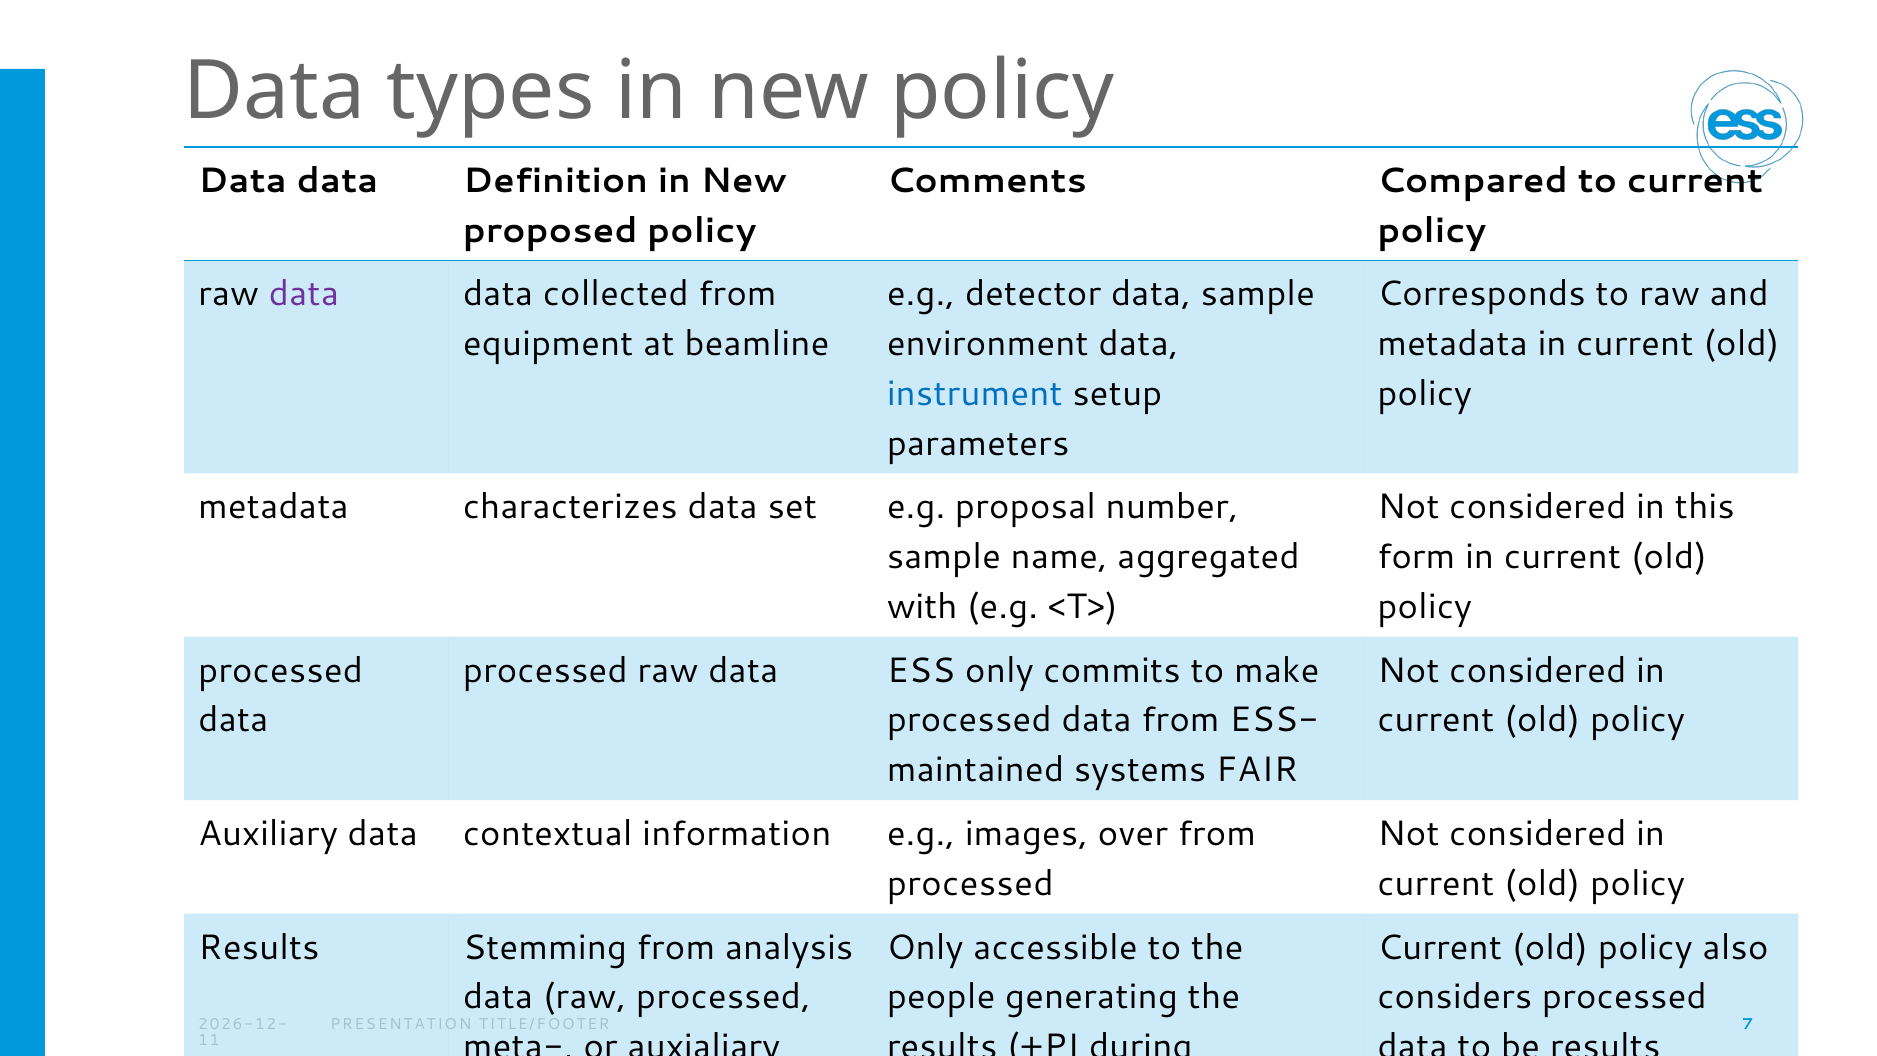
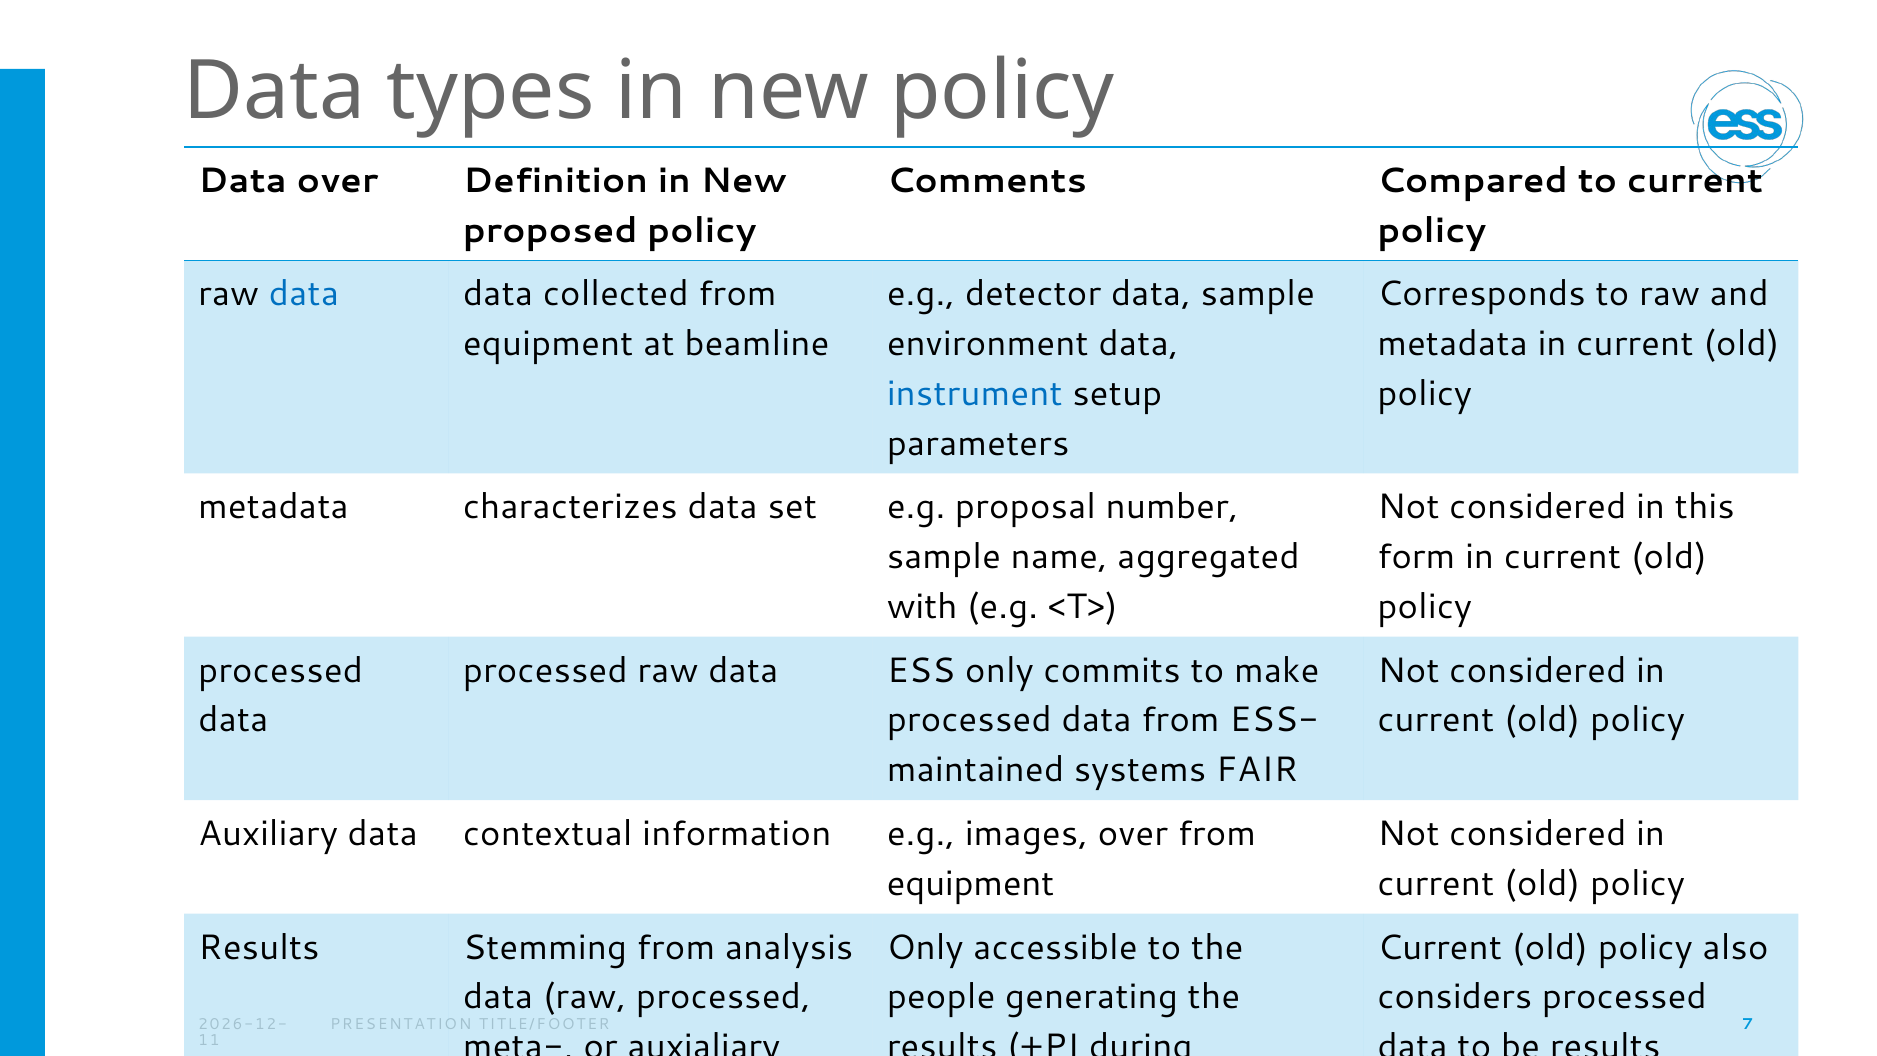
data at (337, 181): data -> over
data at (304, 294) colour: purple -> blue
processed at (970, 883): processed -> equipment
